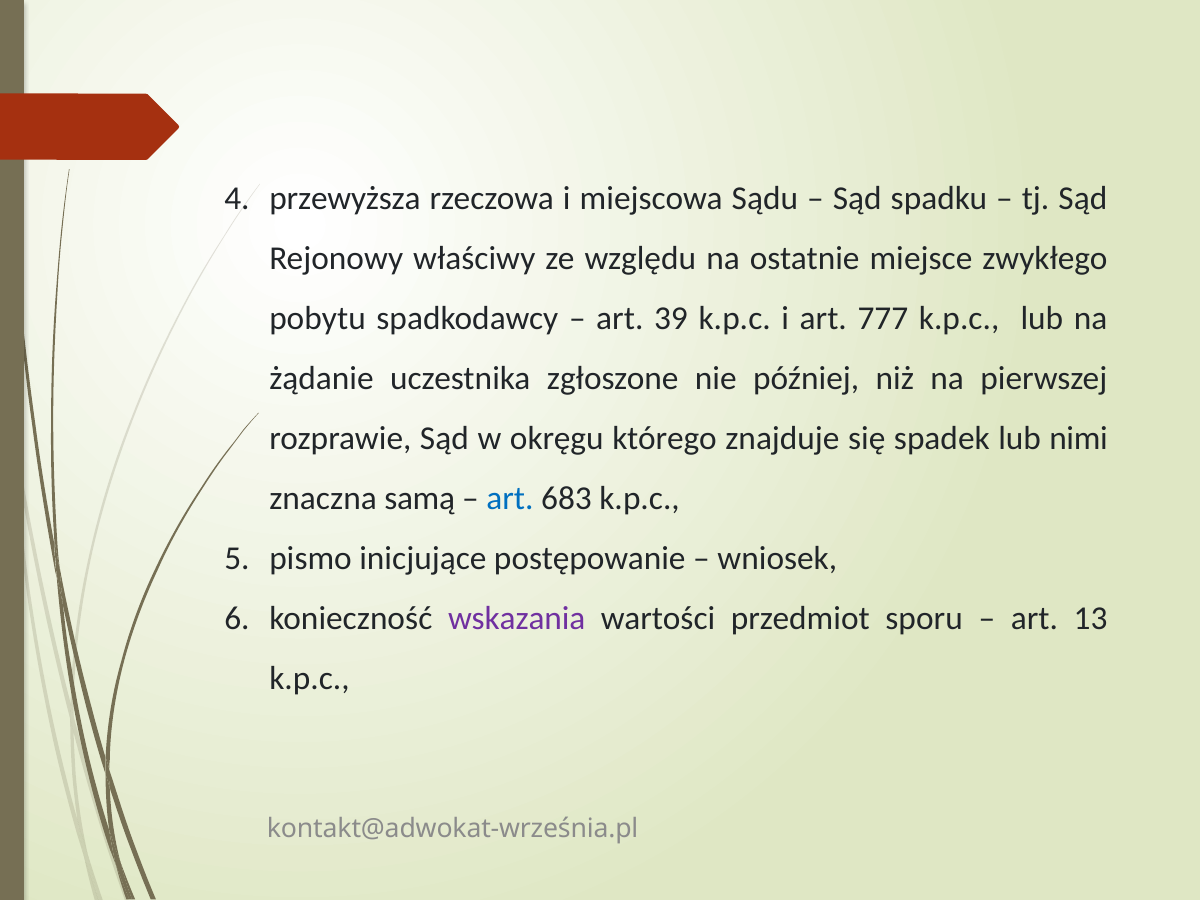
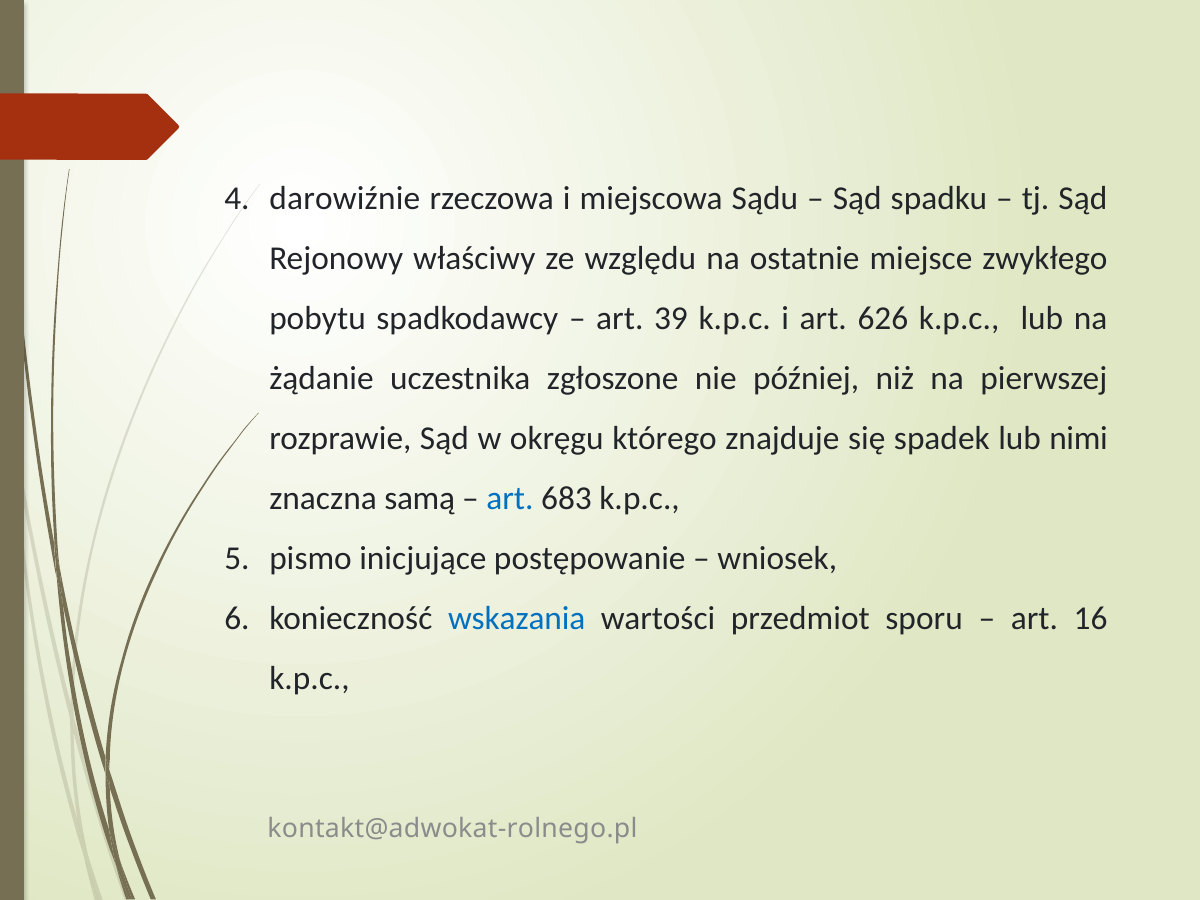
przewyższa: przewyższa -> darowiźnie
777: 777 -> 626
wskazania colour: purple -> blue
13: 13 -> 16
kontakt@adwokat-września.pl: kontakt@adwokat-września.pl -> kontakt@adwokat-rolnego.pl
